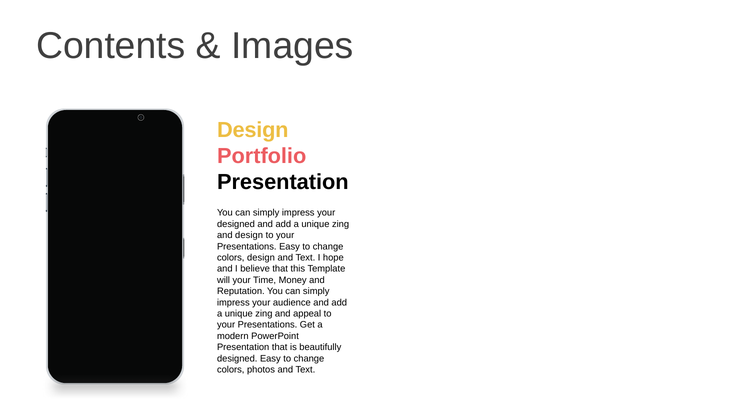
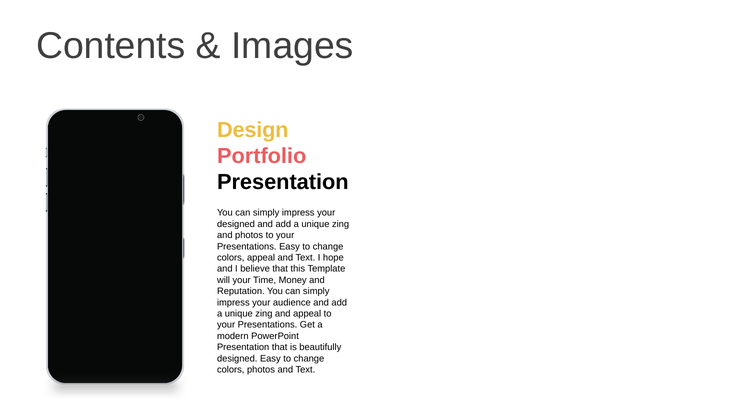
and design: design -> photos
colors design: design -> appeal
